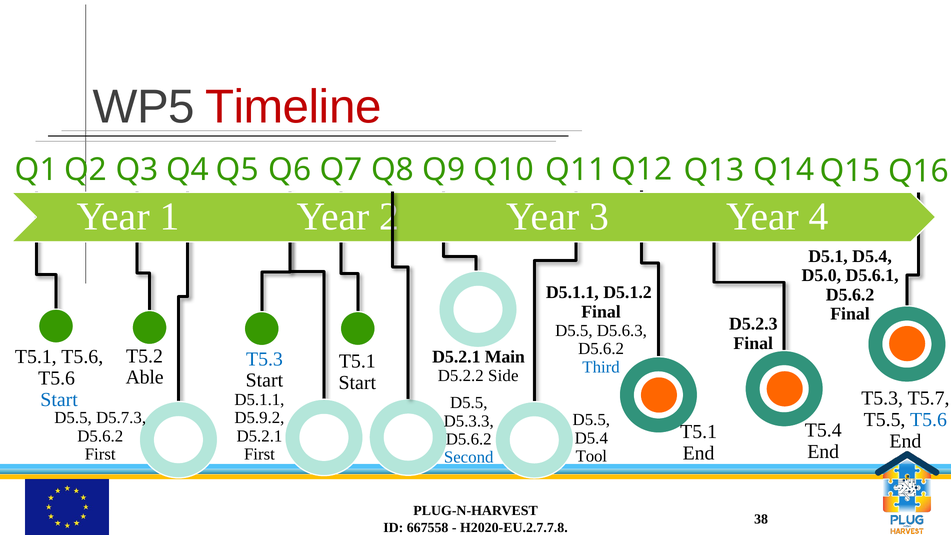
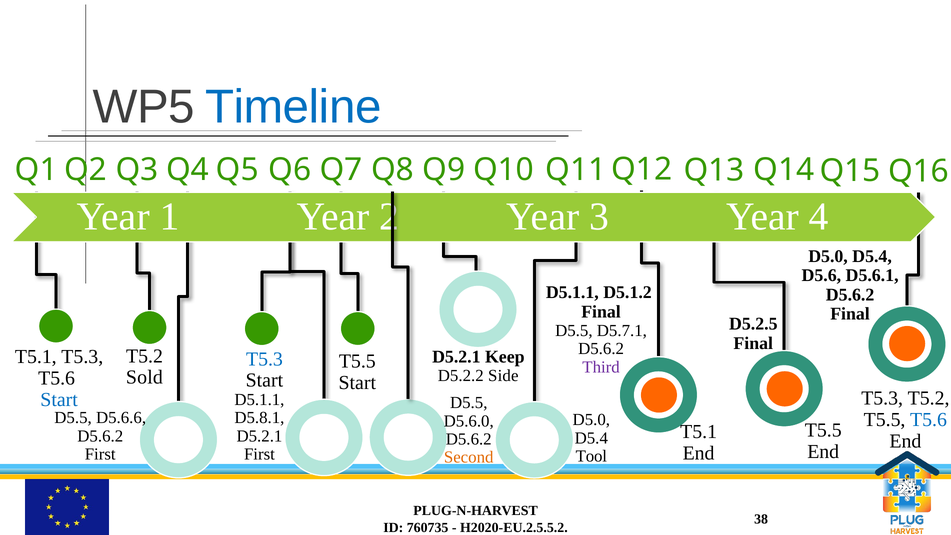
Timeline colour: red -> blue
D5.1 at (828, 256): D5.1 -> D5.0
D5.0: D5.0 -> D5.6
D5.2.3: D5.2.3 -> D5.2.5
D5.6.3: D5.6.3 -> D5.7.1
T5.1 T5.6: T5.6 -> T5.3
Main: Main -> Keep
T5.1 at (357, 361): T5.1 -> T5.5
Third colour: blue -> purple
Able: Able -> Sold
T5.3 T5.7: T5.7 -> T5.2
D5.9.2: D5.9.2 -> D5.8.1
D5.7.3: D5.7.3 -> D5.6.6
D5.5 at (591, 420): D5.5 -> D5.0
D5.3.3: D5.3.3 -> D5.6.0
T5.4 at (823, 430): T5.4 -> T5.5
Second colour: blue -> orange
667558: 667558 -> 760735
H2020-EU.2.7.7.8: H2020-EU.2.7.7.8 -> H2020-EU.2.5.5.2
